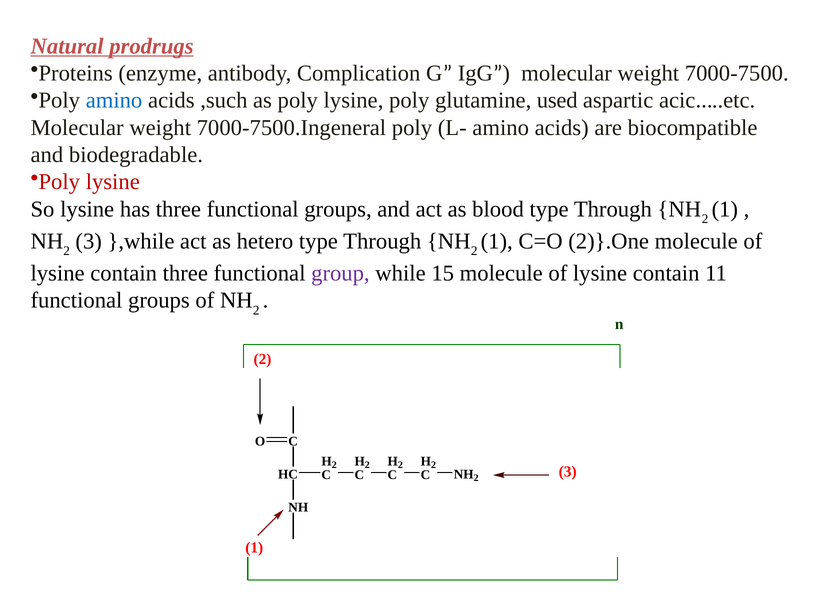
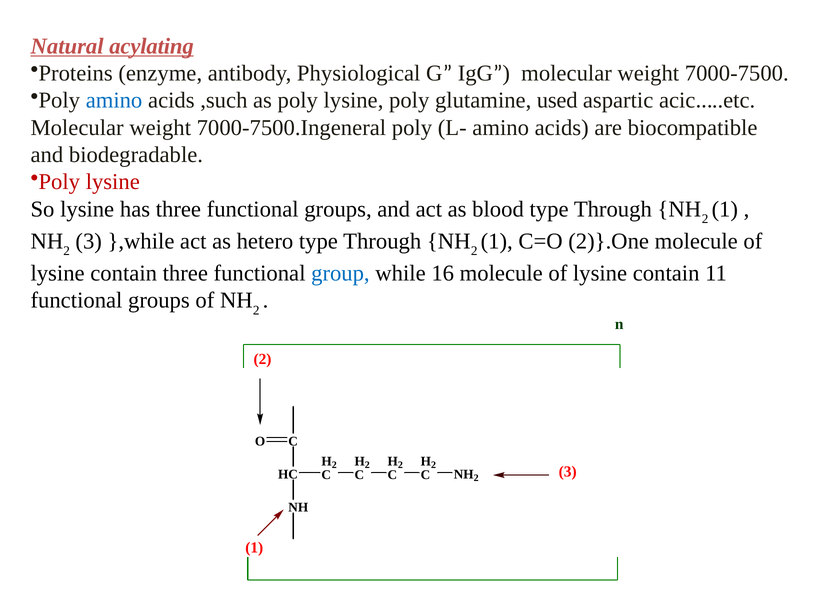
prodrugs: prodrugs -> acylating
Complication: Complication -> Physiological
group colour: purple -> blue
15: 15 -> 16
